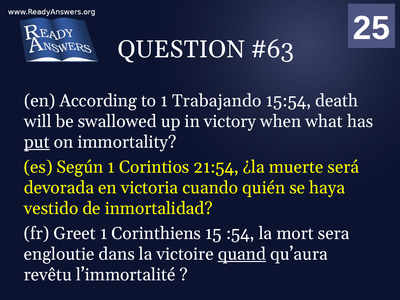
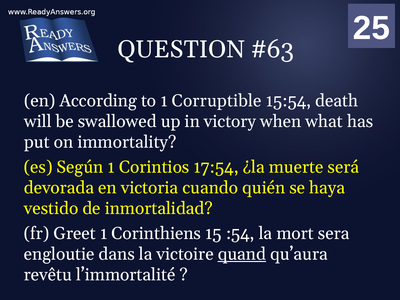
Trabajando: Trabajando -> Corruptible
put underline: present -> none
21:54: 21:54 -> 17:54
